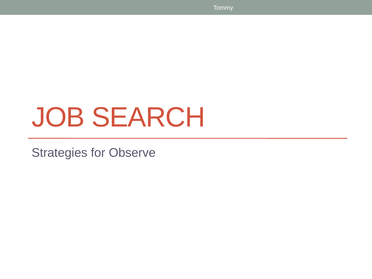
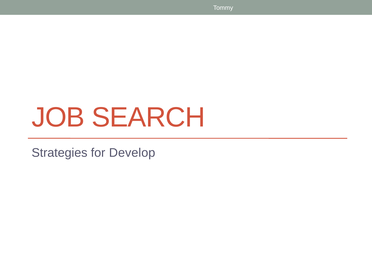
Observe: Observe -> Develop
